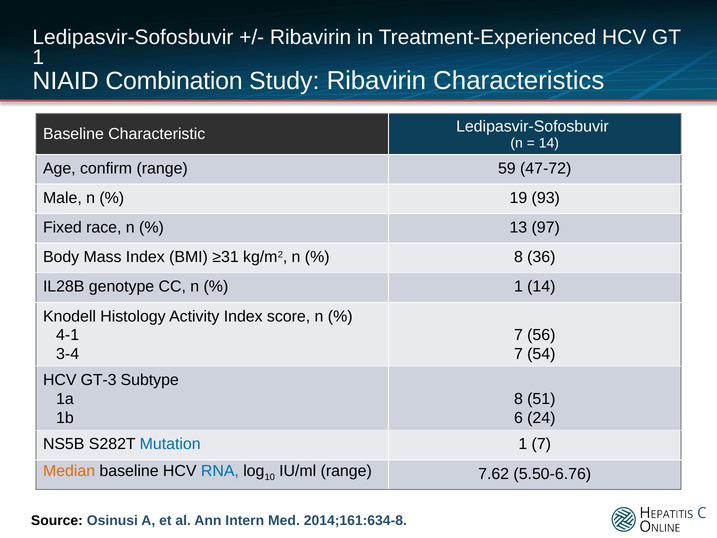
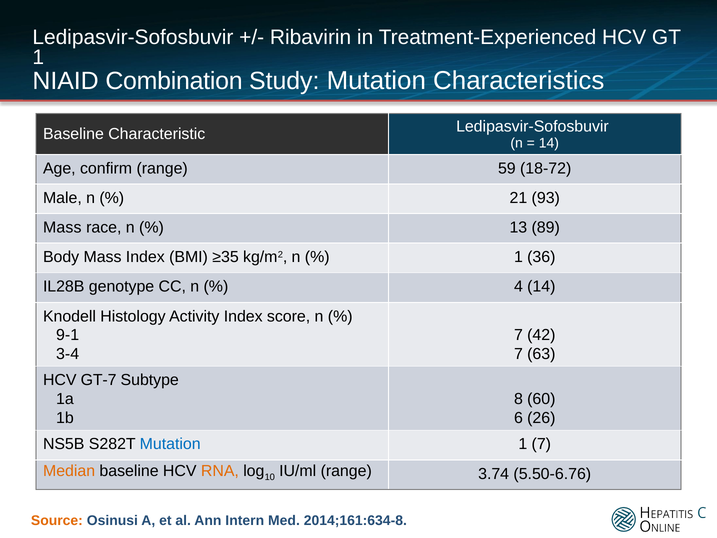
Study Ribavirin: Ribavirin -> Mutation
47-72: 47-72 -> 18-72
19: 19 -> 21
Fixed at (62, 227): Fixed -> Mass
97: 97 -> 89
≥31: ≥31 -> ≥35
8 at (518, 257): 8 -> 1
1 at (518, 287): 1 -> 4
4-1: 4-1 -> 9-1
56: 56 -> 42
54: 54 -> 63
GT-3: GT-3 -> GT-7
51: 51 -> 60
24: 24 -> 26
RNA colour: blue -> orange
7.62: 7.62 -> 3.74
Source colour: black -> orange
